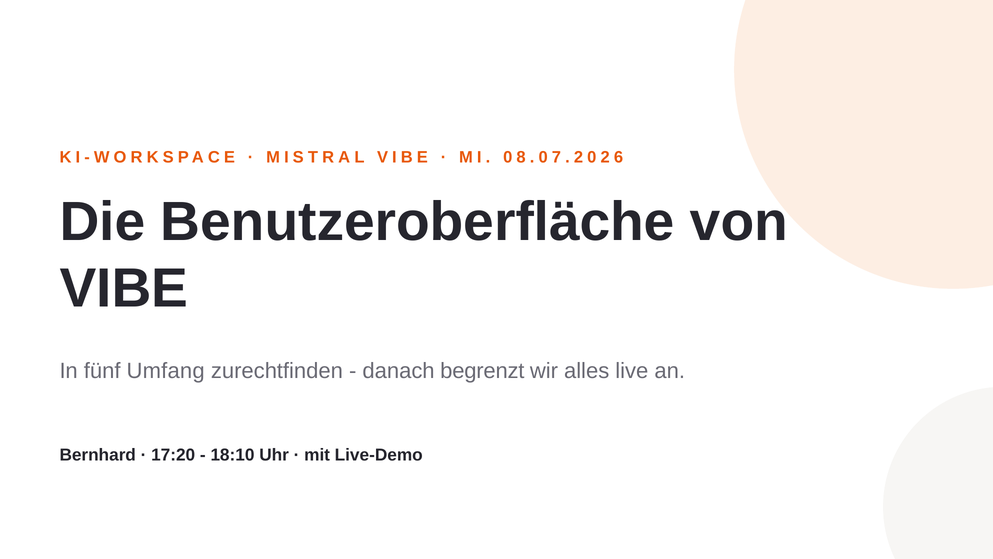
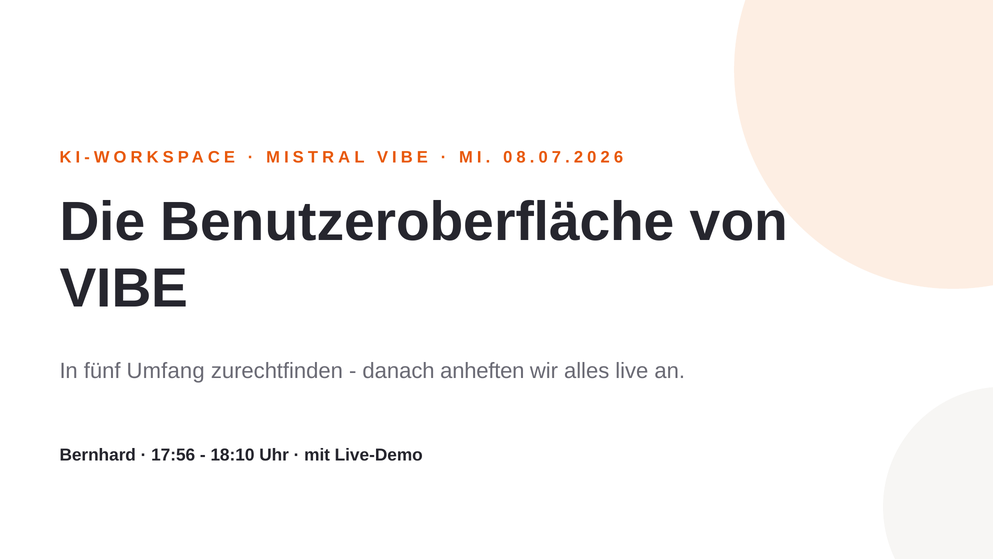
begrenzt: begrenzt -> anheften
17:20: 17:20 -> 17:56
